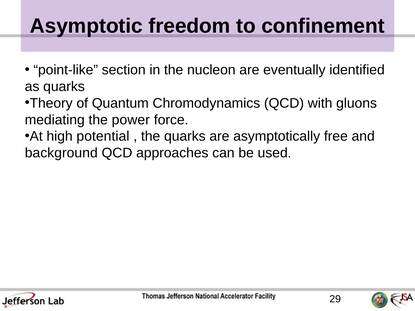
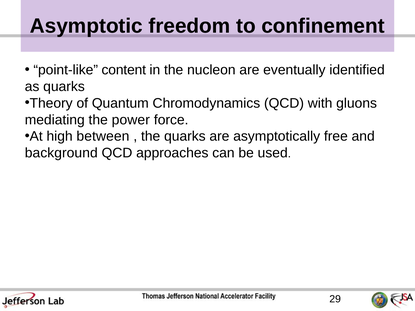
section: section -> content
potential: potential -> between
